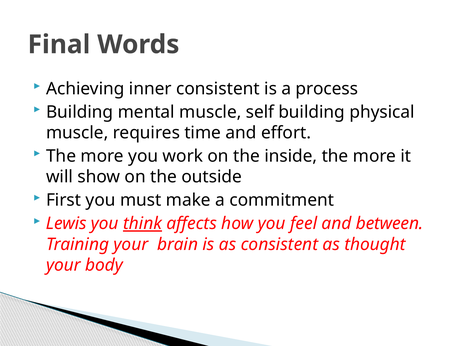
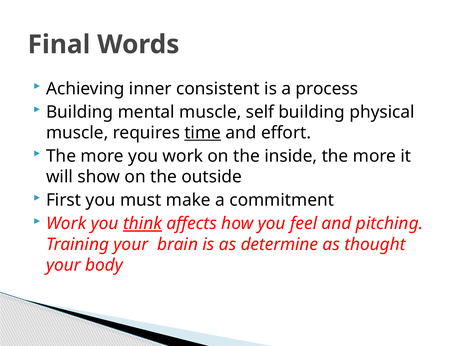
time underline: none -> present
Lewis at (66, 223): Lewis -> Work
between: between -> pitching
as consistent: consistent -> determine
